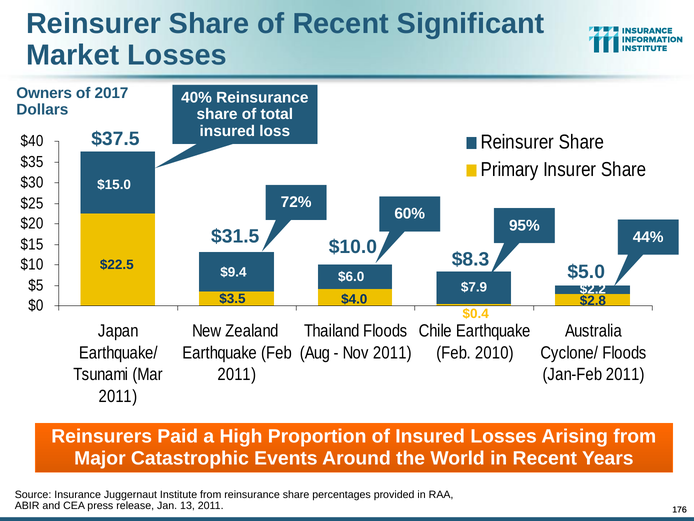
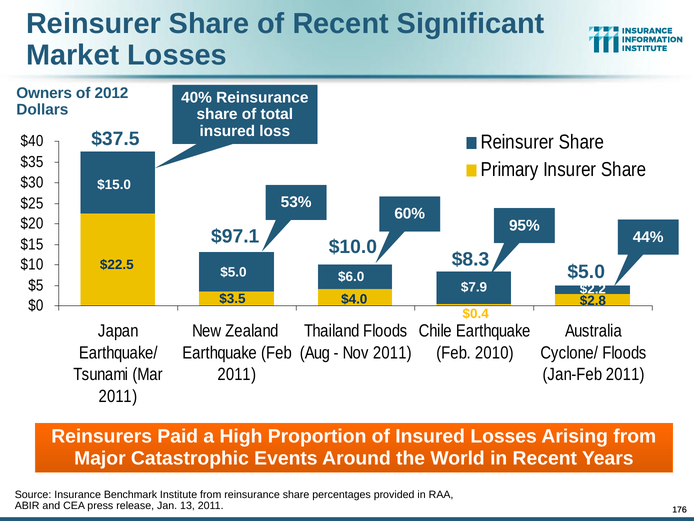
2017: 2017 -> 2012
72%: 72% -> 53%
$31.5: $31.5 -> $97.1
$9.4 at (233, 272): $9.4 -> $5.0
Juggernaut: Juggernaut -> Benchmark
